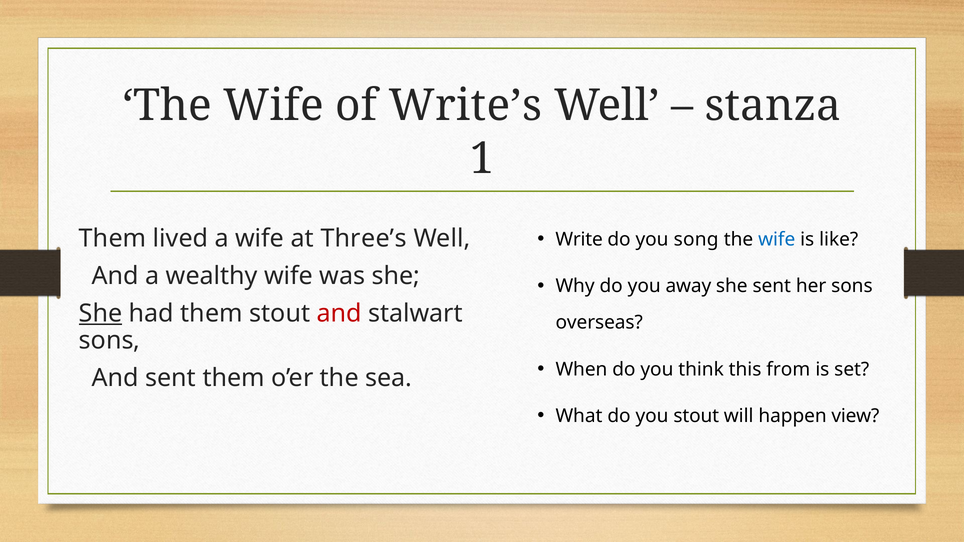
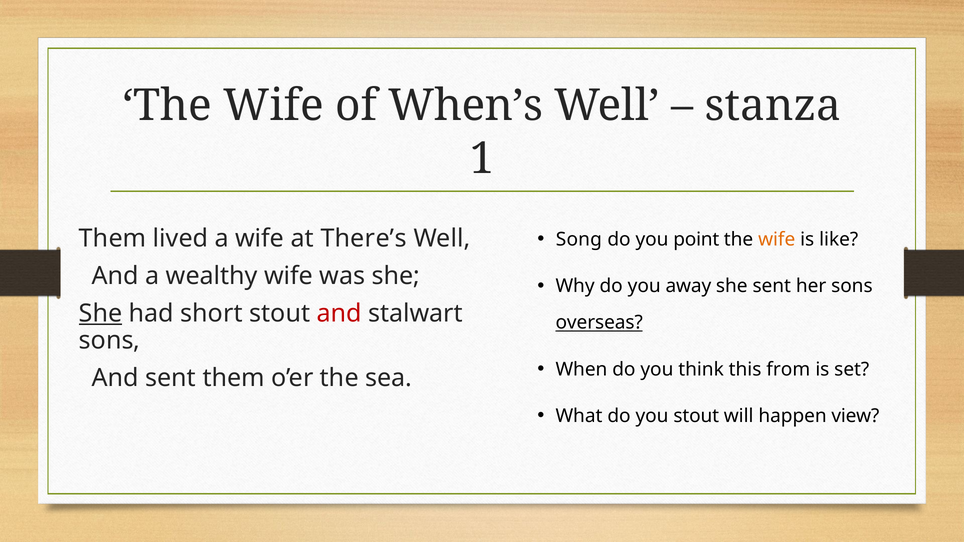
Write’s: Write’s -> When’s
Write: Write -> Song
song: song -> point
wife at (777, 240) colour: blue -> orange
Three’s: Three’s -> There’s
had them: them -> short
overseas underline: none -> present
